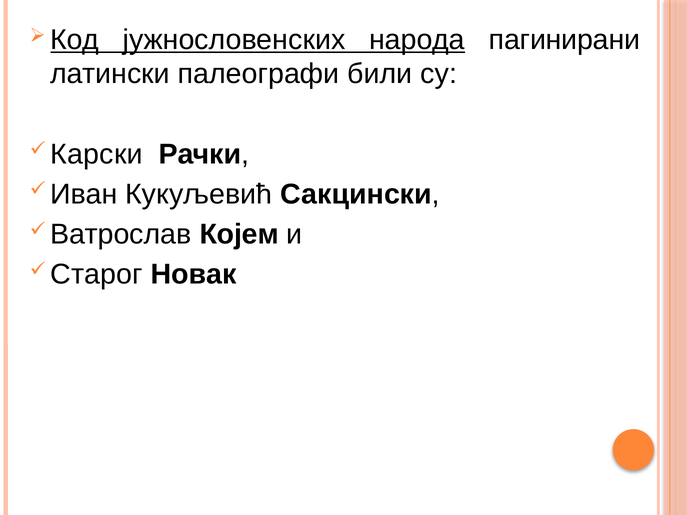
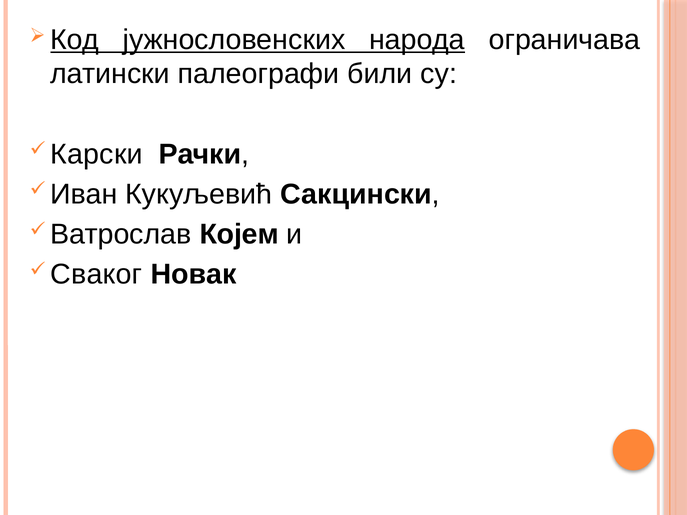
пагинирани: пагинирани -> ограничава
Старог: Старог -> Сваког
